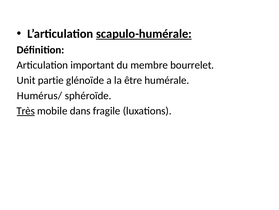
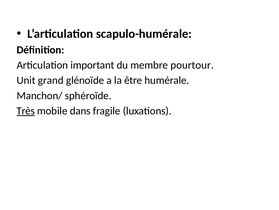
scapulo-humérale underline: present -> none
bourrelet: bourrelet -> pourtour
partie: partie -> grand
Humérus/: Humérus/ -> Manchon/
